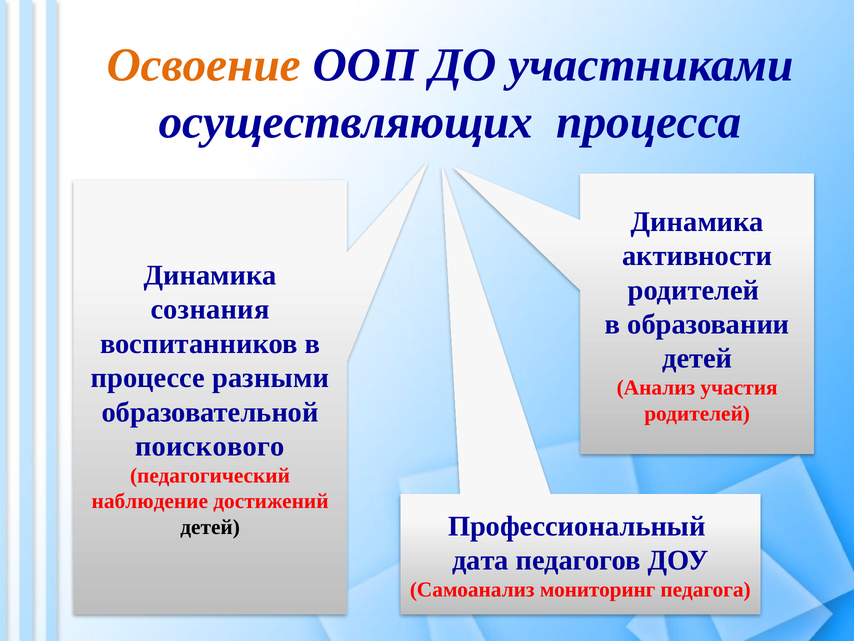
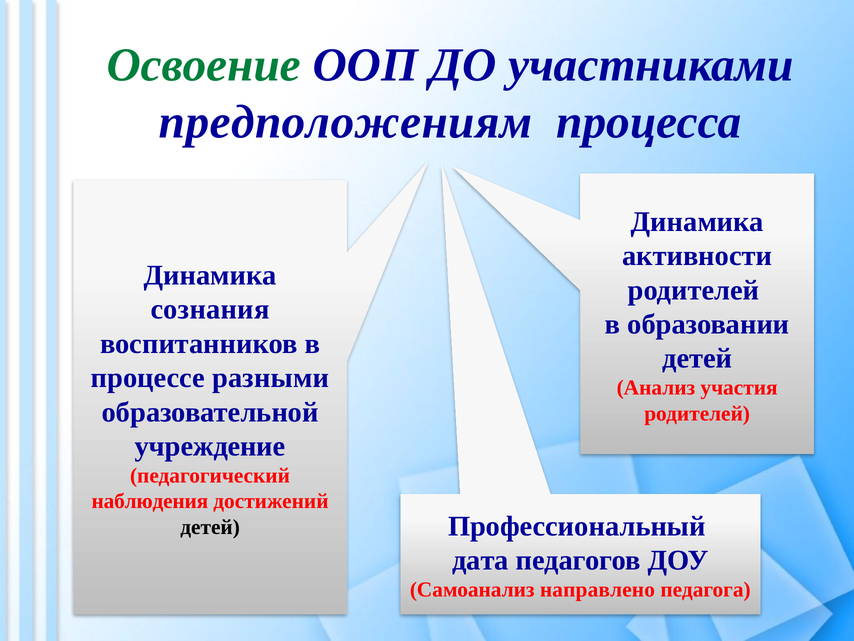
Освоение colour: orange -> green
осуществляющих: осуществляющих -> предположениям
поискового: поискового -> учреждение
наблюдение: наблюдение -> наблюдения
мониторинг: мониторинг -> направлено
